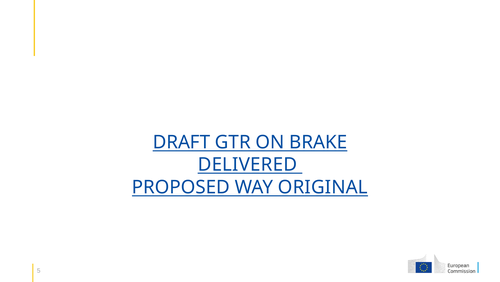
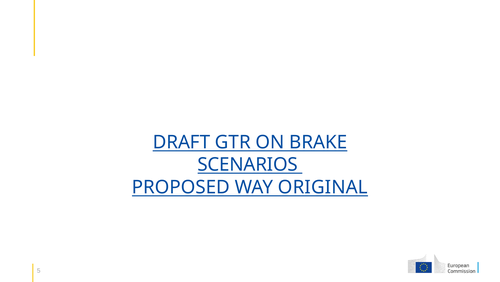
DELIVERED: DELIVERED -> SCENARIOS
